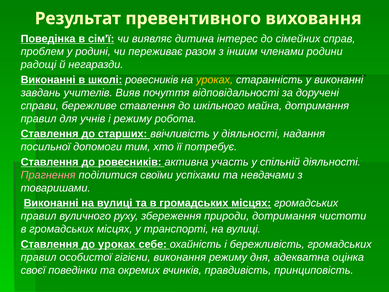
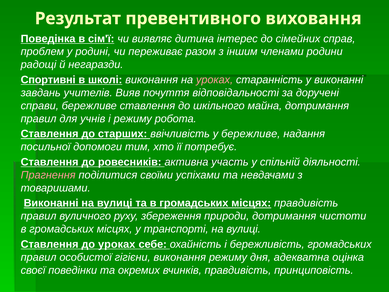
Виконанні at (48, 80): Виконанні -> Спортивні
школі ровесників: ровесників -> виконання
уроках at (215, 80) colour: yellow -> pink
у діяльності: діяльності -> бережливе
місцях громадських: громадських -> правдивість
